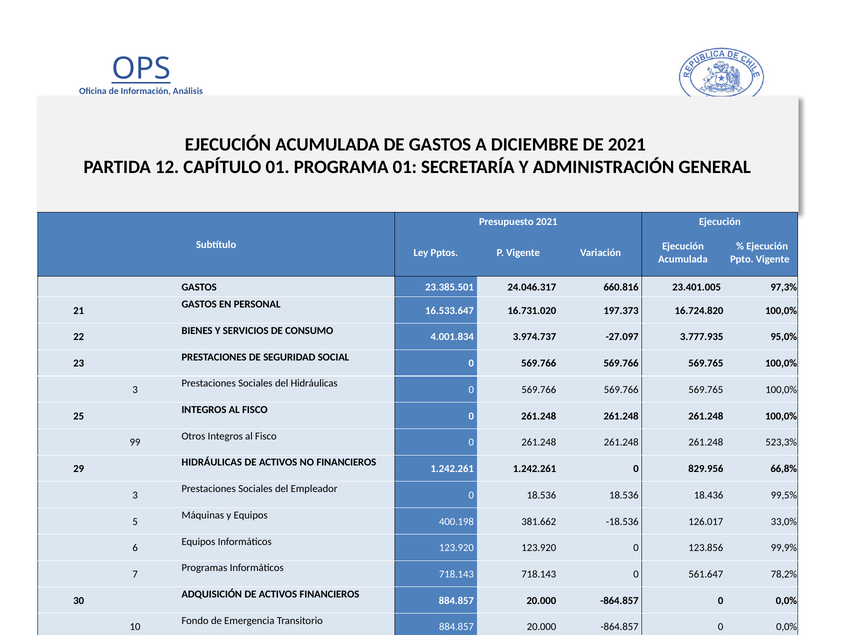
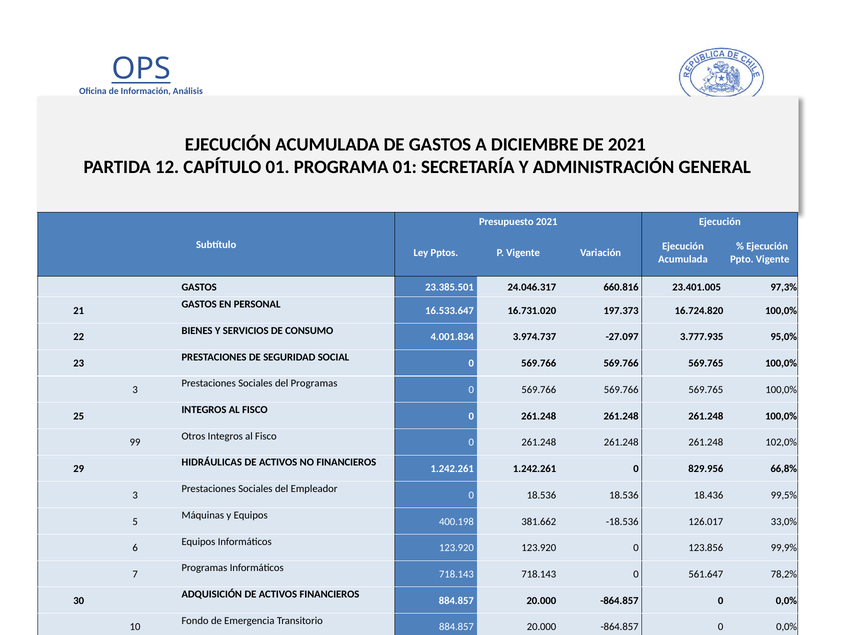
del Hidráulicas: Hidráulicas -> Programas
523,3%: 523,3% -> 102,0%
